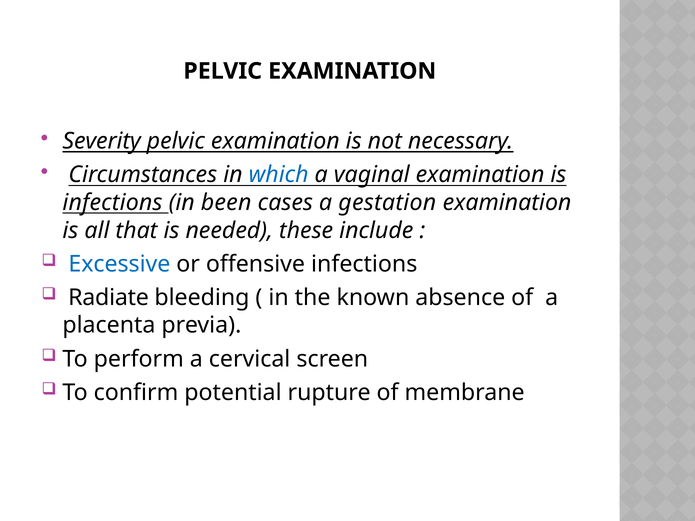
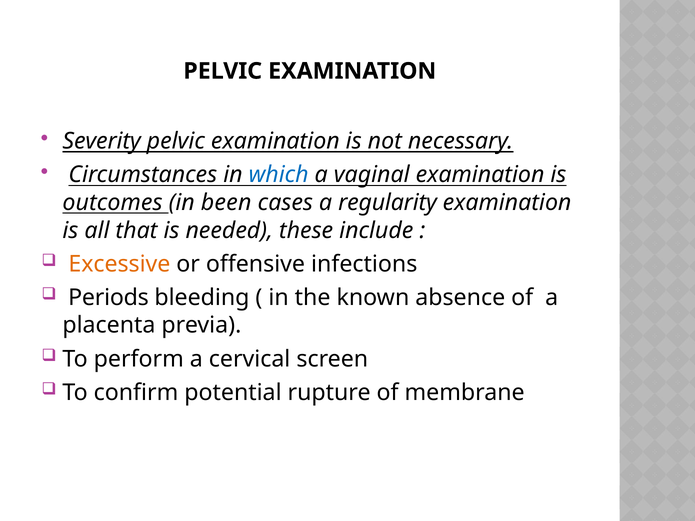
infections at (112, 203): infections -> outcomes
gestation: gestation -> regularity
Excessive colour: blue -> orange
Radiate: Radiate -> Periods
